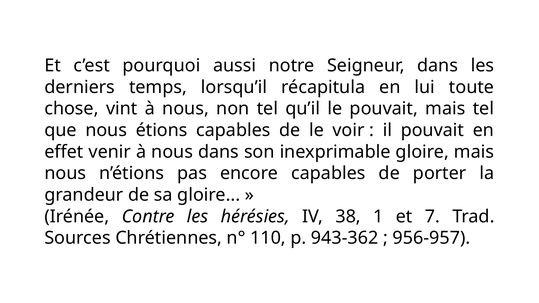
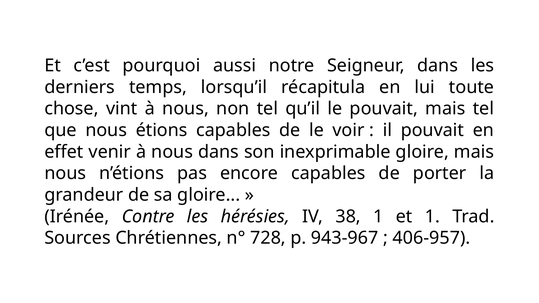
et 7: 7 -> 1
110: 110 -> 728
943-362: 943-362 -> 943-967
956-957: 956-957 -> 406-957
